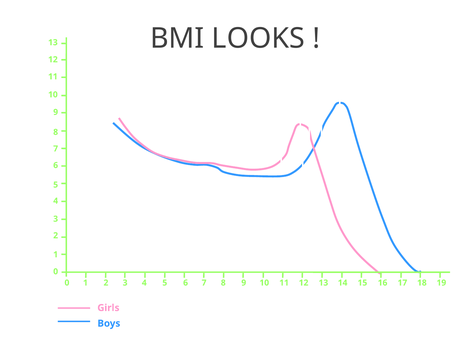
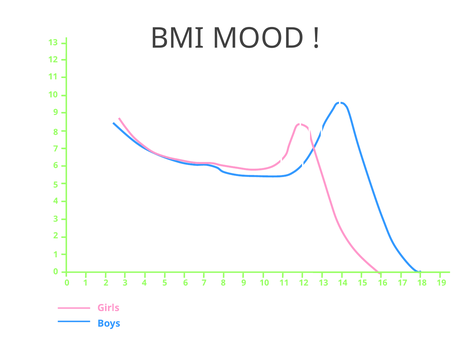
LOOKS: LOOKS -> MOOD
